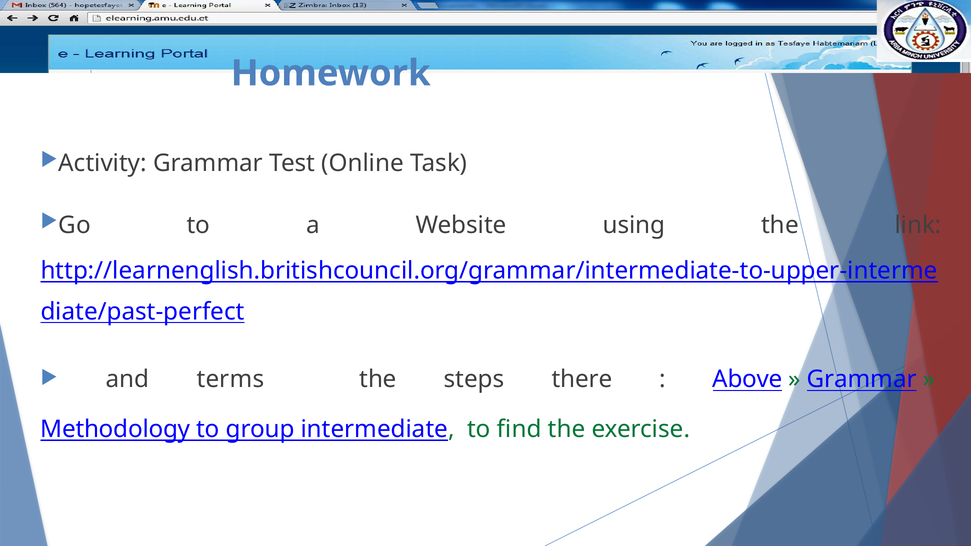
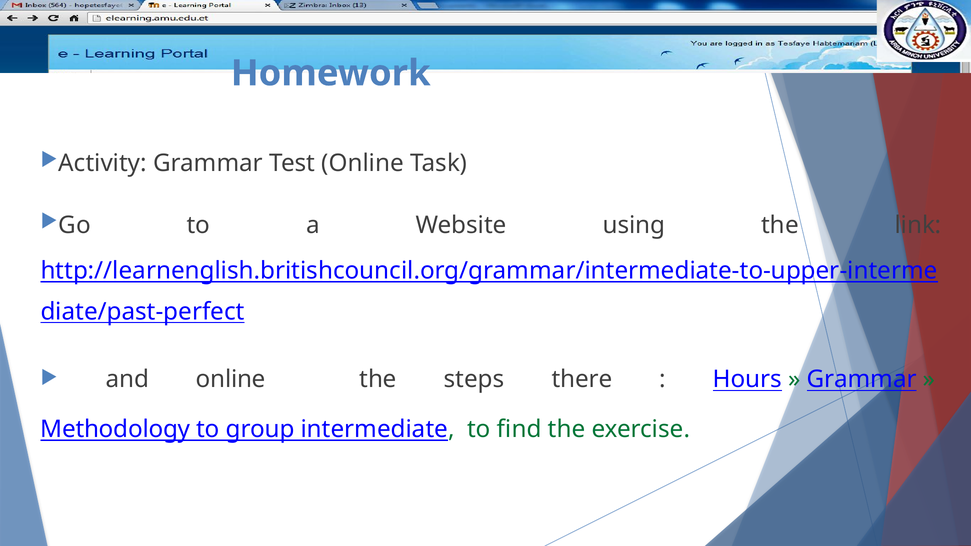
and terms: terms -> online
Above: Above -> Hours
